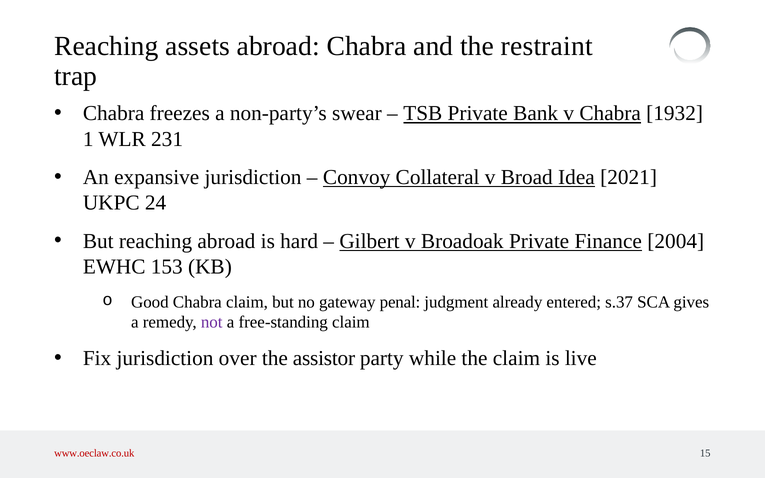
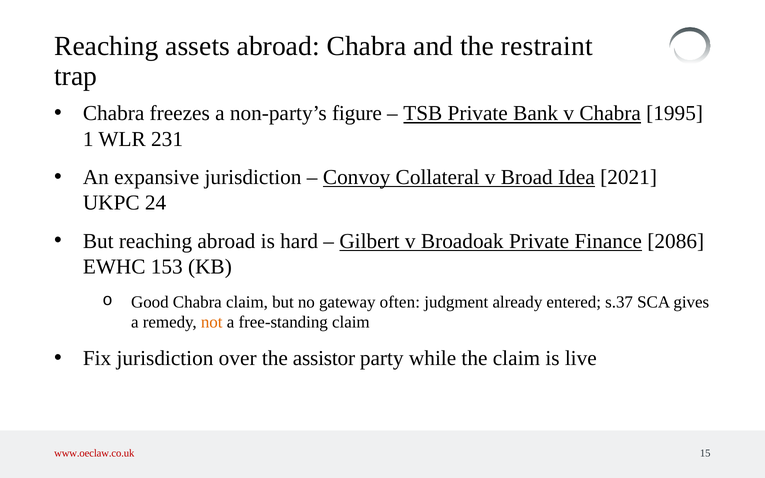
swear: swear -> figure
1932: 1932 -> 1995
2004: 2004 -> 2086
penal: penal -> often
not colour: purple -> orange
